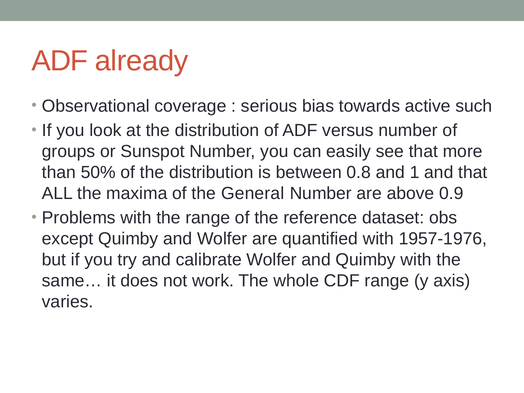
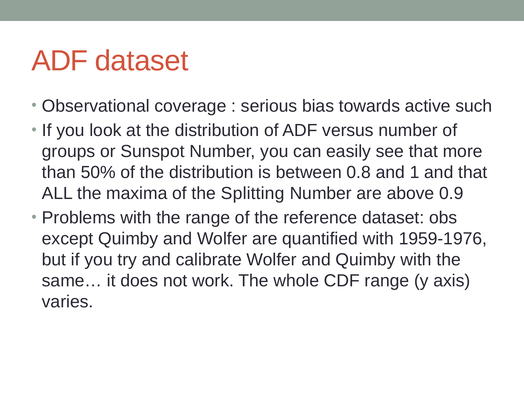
ADF already: already -> dataset
General: General -> Splitting
1957-1976: 1957-1976 -> 1959-1976
